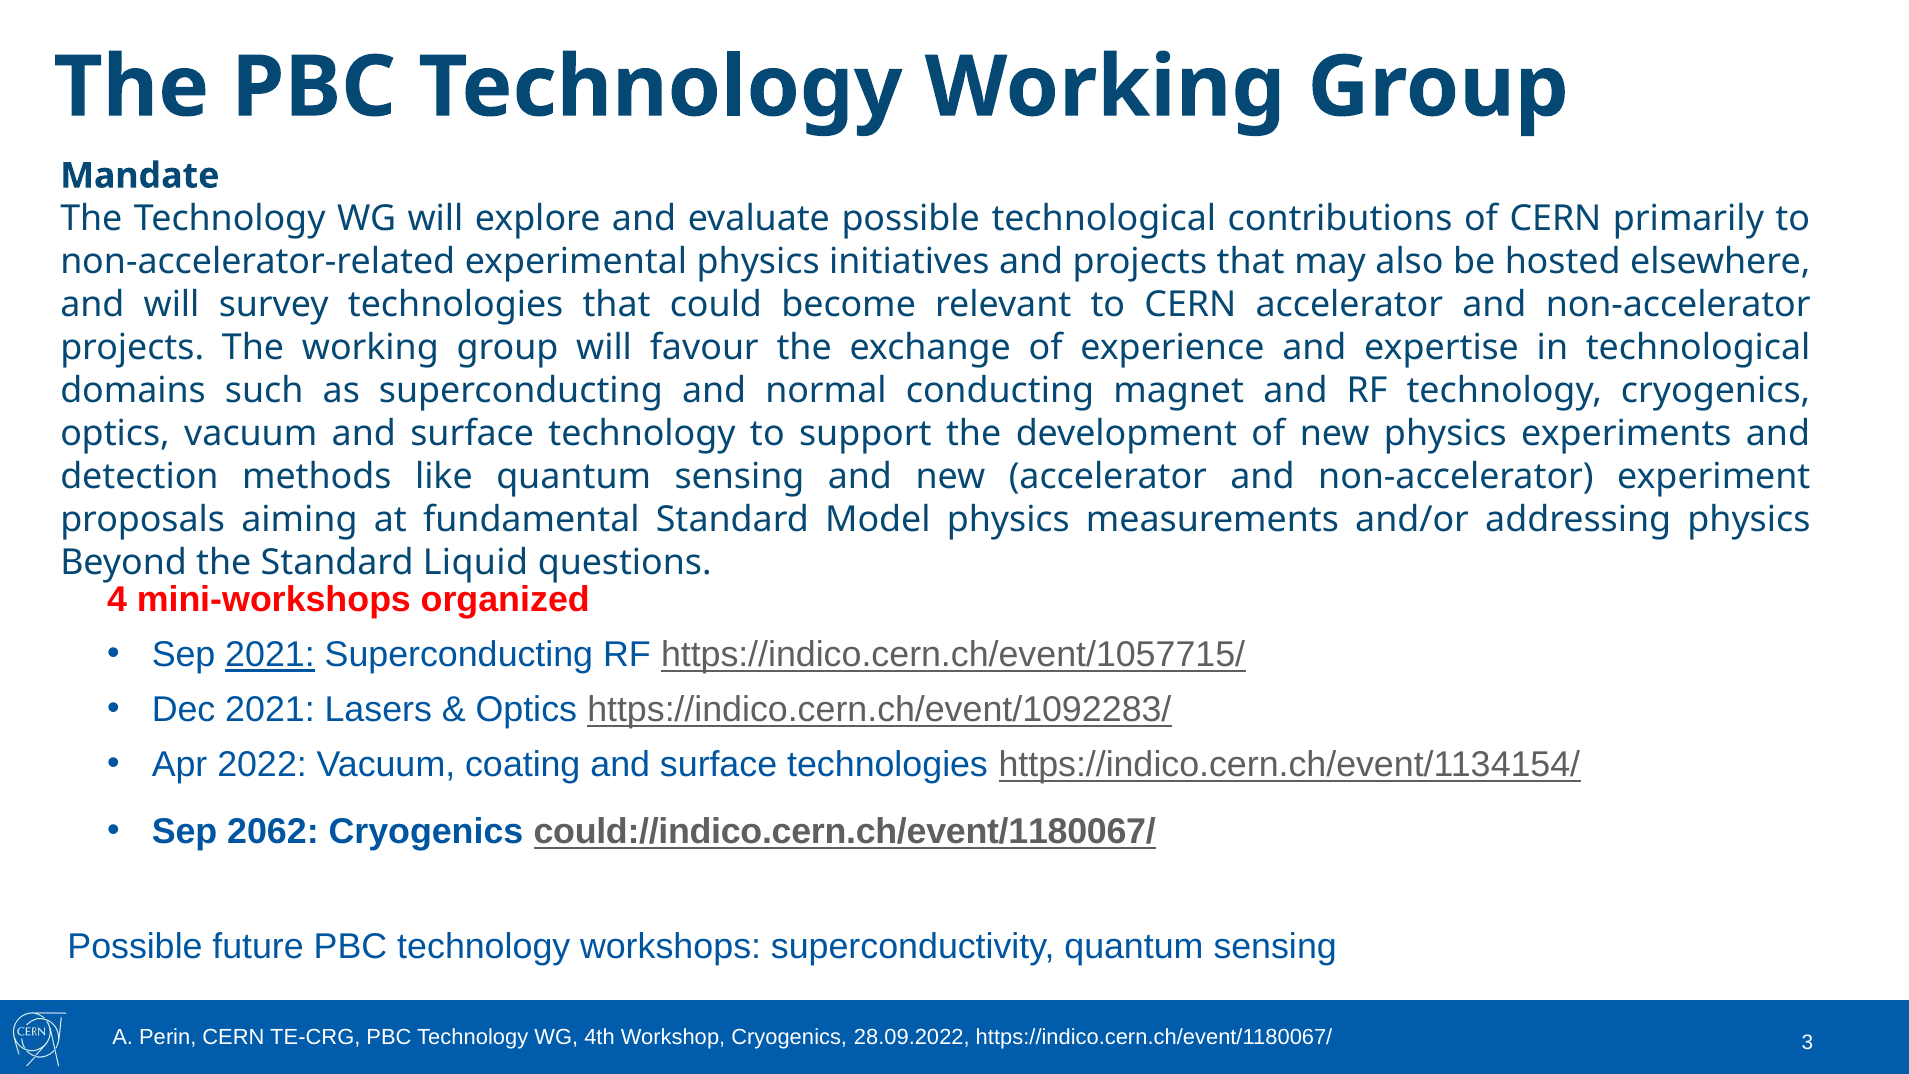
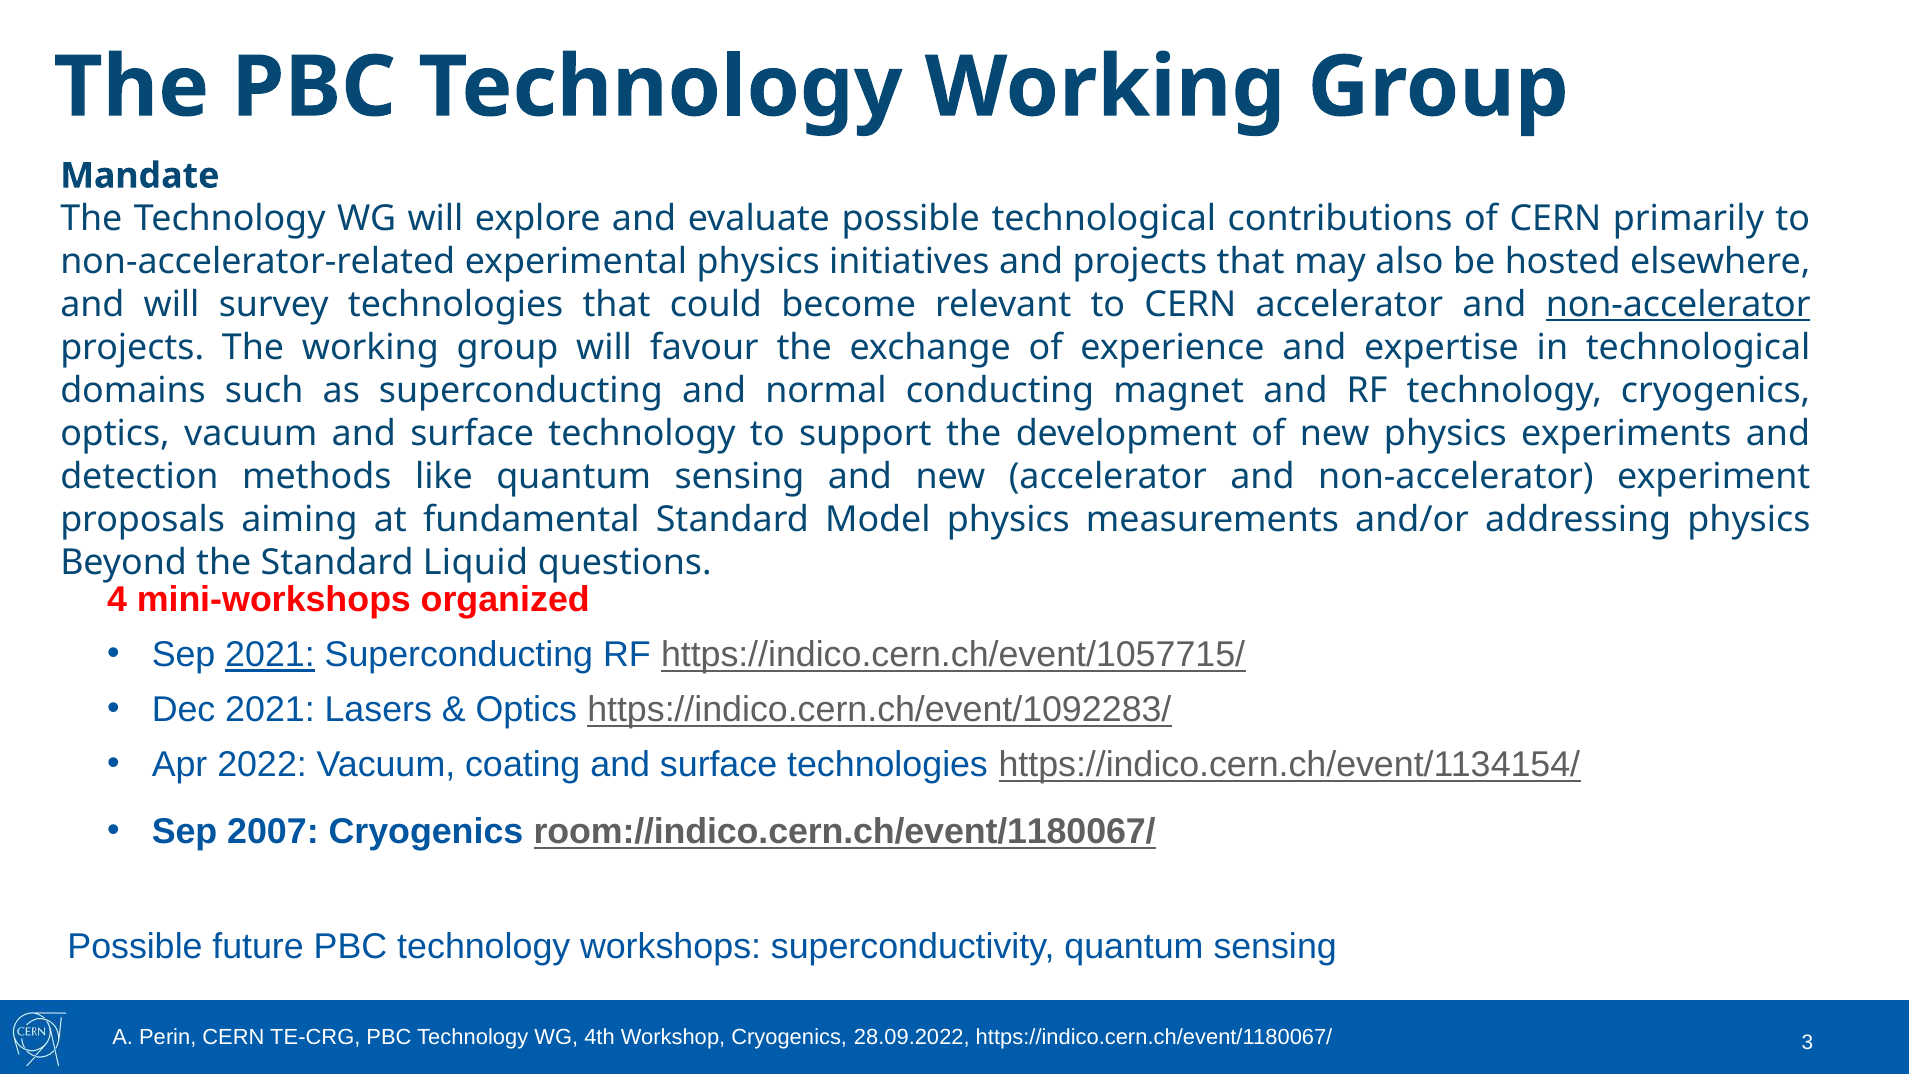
non-accelerator at (1678, 305) underline: none -> present
2062: 2062 -> 2007
could://indico.cern.ch/event/1180067/: could://indico.cern.ch/event/1180067/ -> room://indico.cern.ch/event/1180067/
